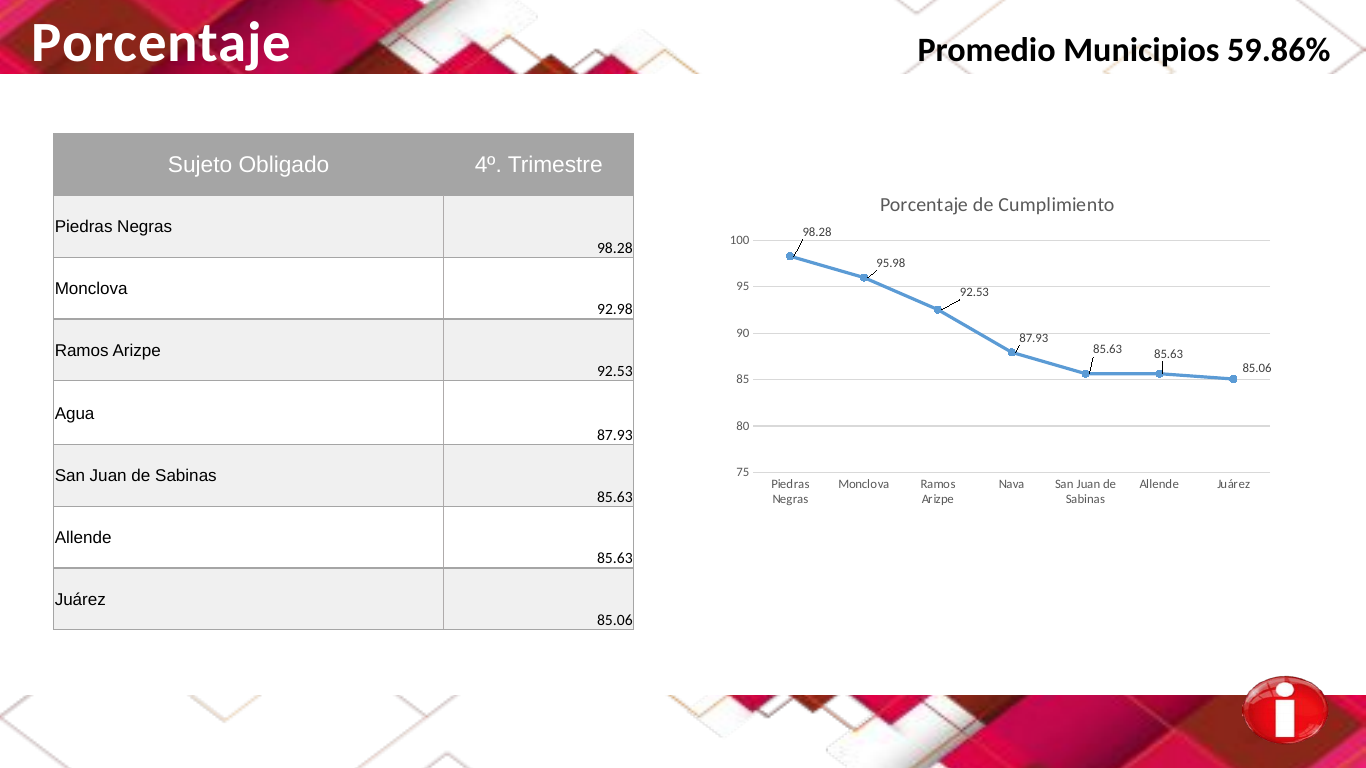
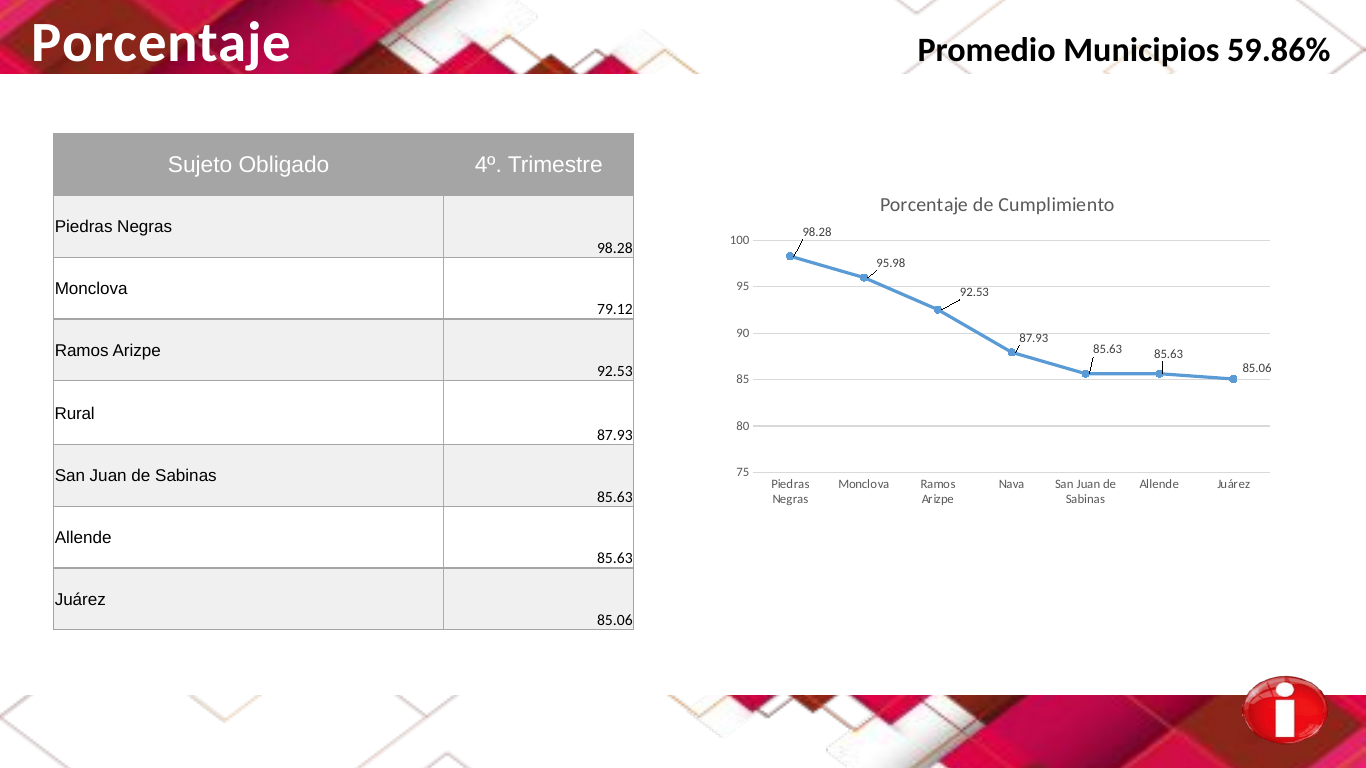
92.98: 92.98 -> 79.12
Agua: Agua -> Rural
